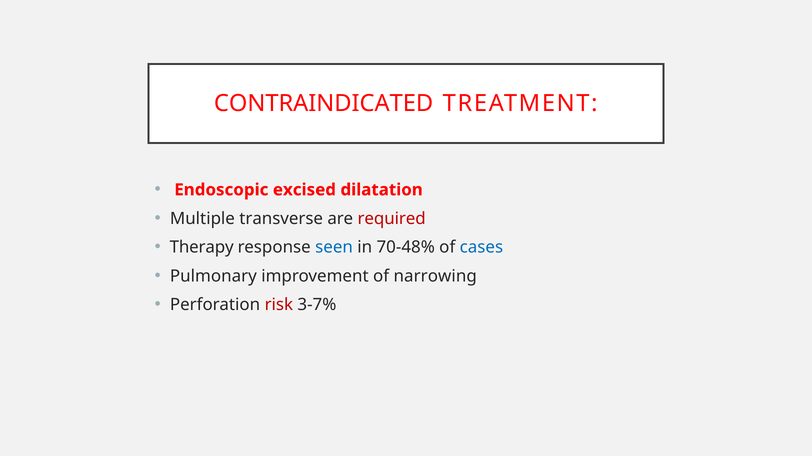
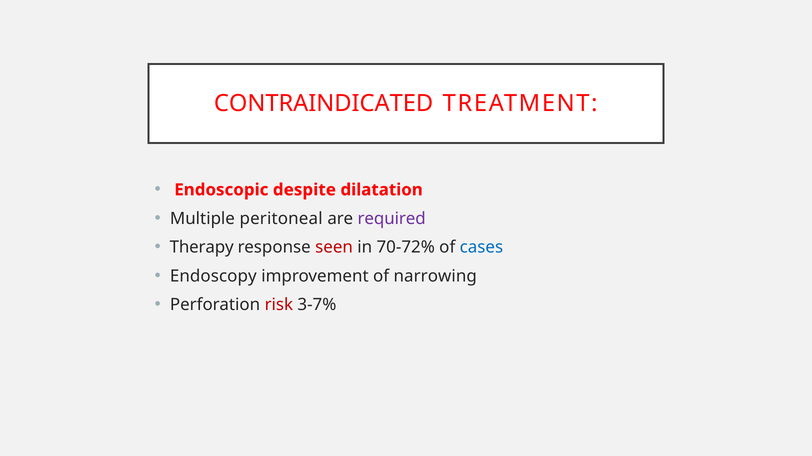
excised: excised -> despite
transverse: transverse -> peritoneal
required colour: red -> purple
seen colour: blue -> red
70-48%: 70-48% -> 70-72%
Pulmonary: Pulmonary -> Endoscopy
